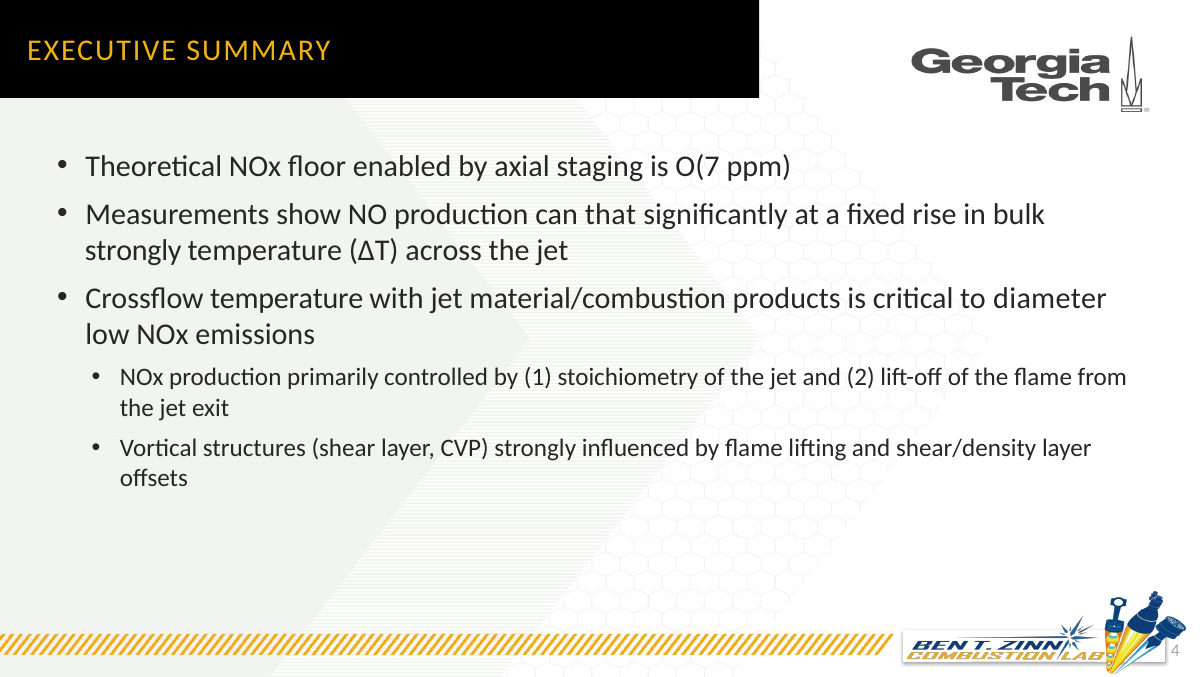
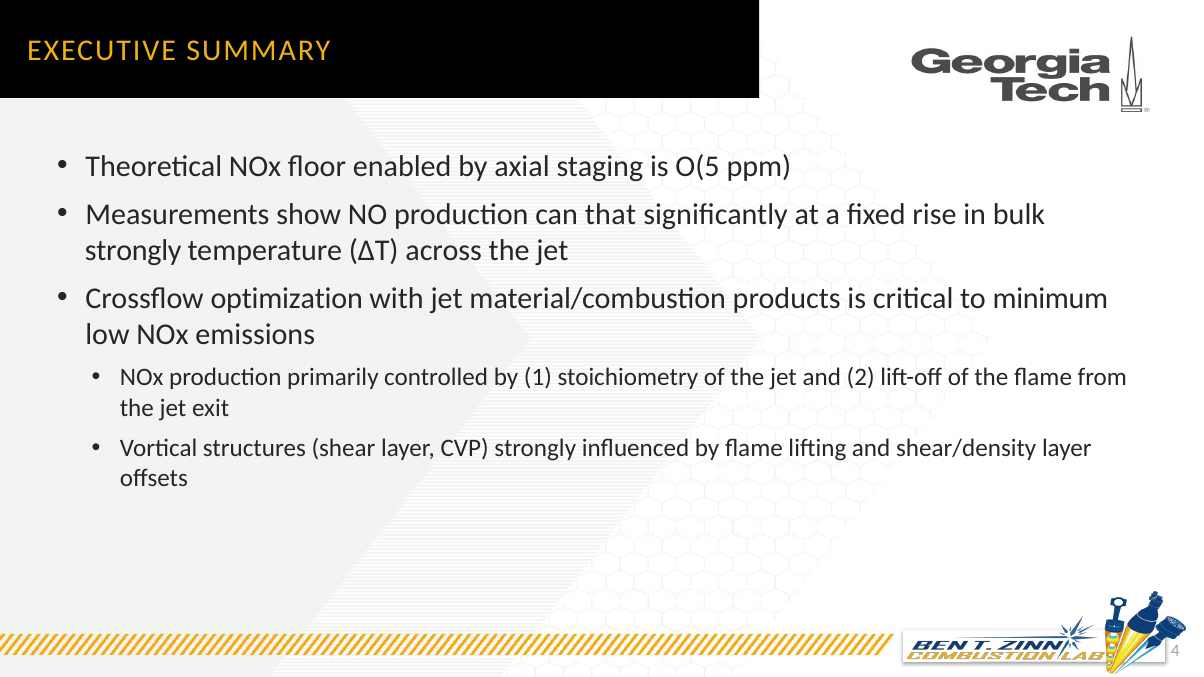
O(7: O(7 -> O(5
Crossflow temperature: temperature -> optimization
diameter: diameter -> minimum
